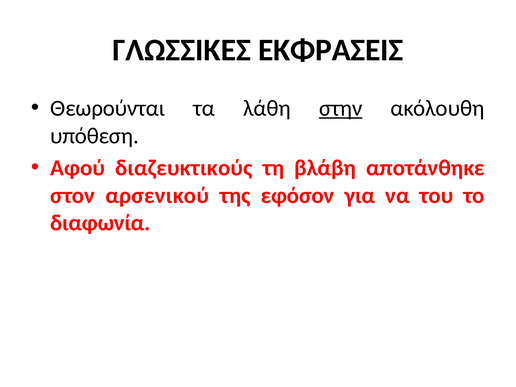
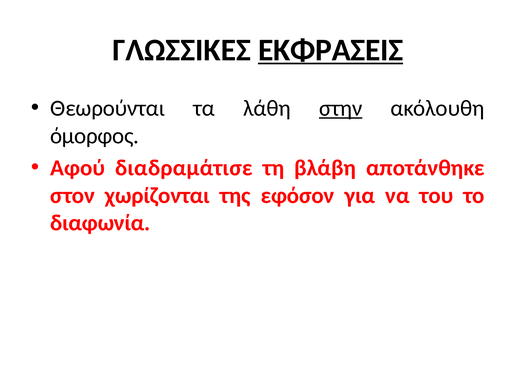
ΕΚΦΡΑΣΕΙΣ underline: none -> present
υπόθεση: υπόθεση -> όμορφος
διαζευκτικούς: διαζευκτικούς -> διαδραμάτισε
αρσενικού: αρσενικού -> χωρίζονται
